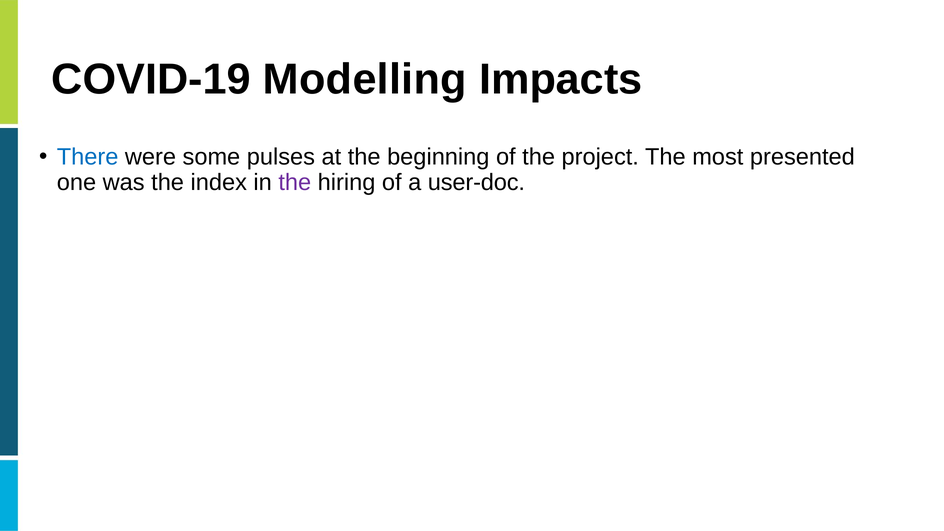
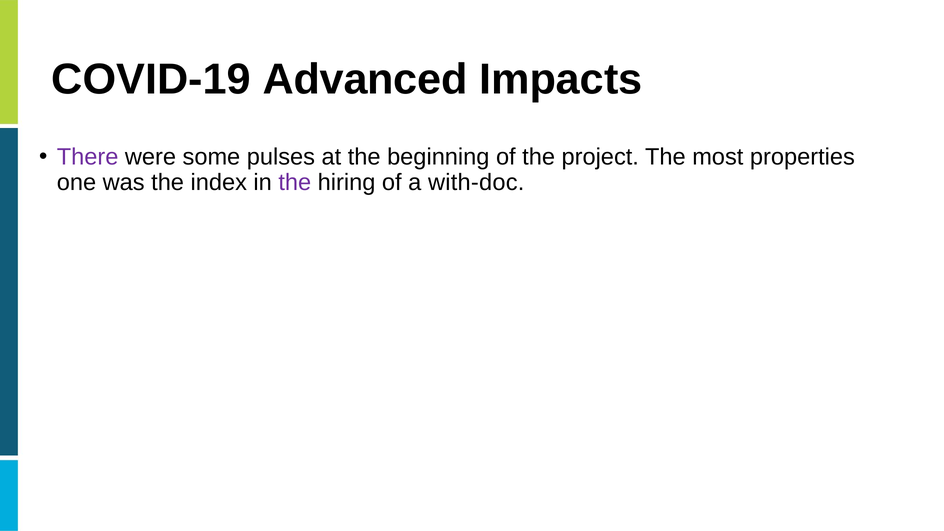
Modelling: Modelling -> Advanced
There colour: blue -> purple
presented: presented -> properties
user-doc: user-doc -> with-doc
